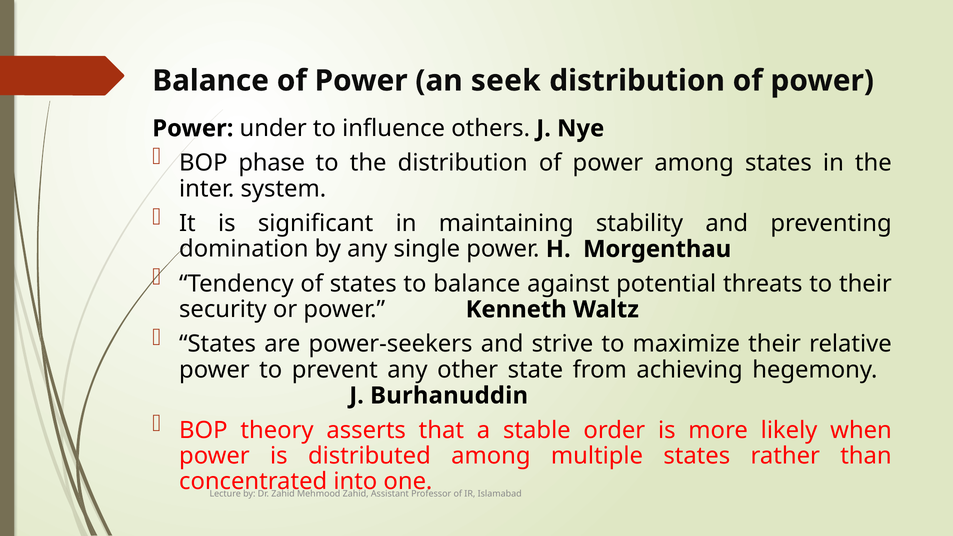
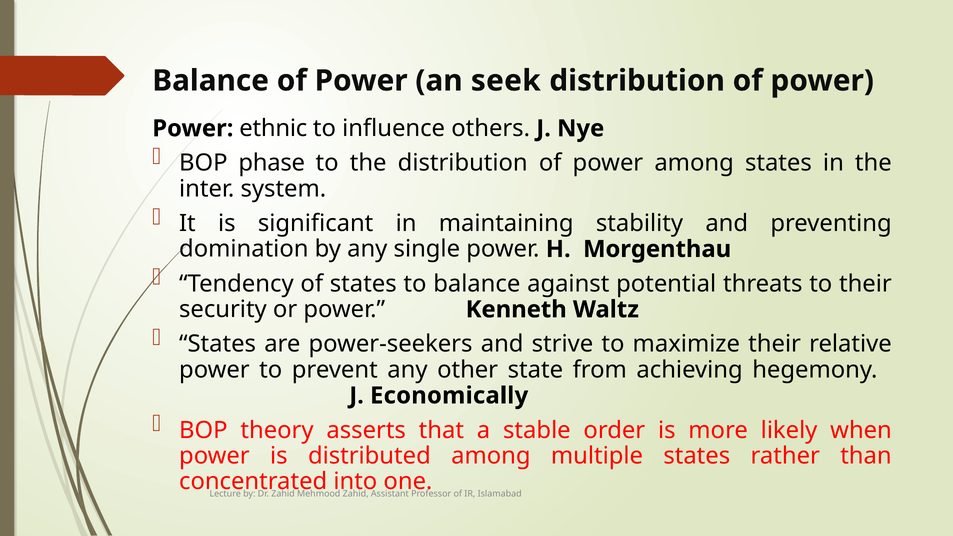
under: under -> ethnic
Burhanuddin: Burhanuddin -> Economically
